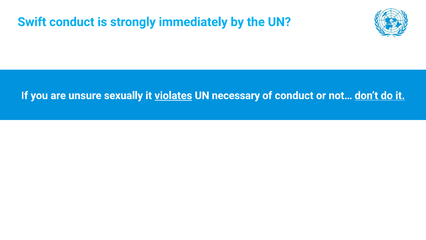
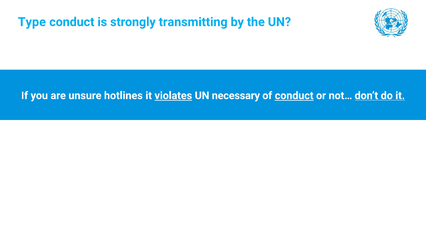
Swift: Swift -> Type
immediately: immediately -> transmitting
sexually: sexually -> hotlines
conduct at (294, 95) underline: none -> present
